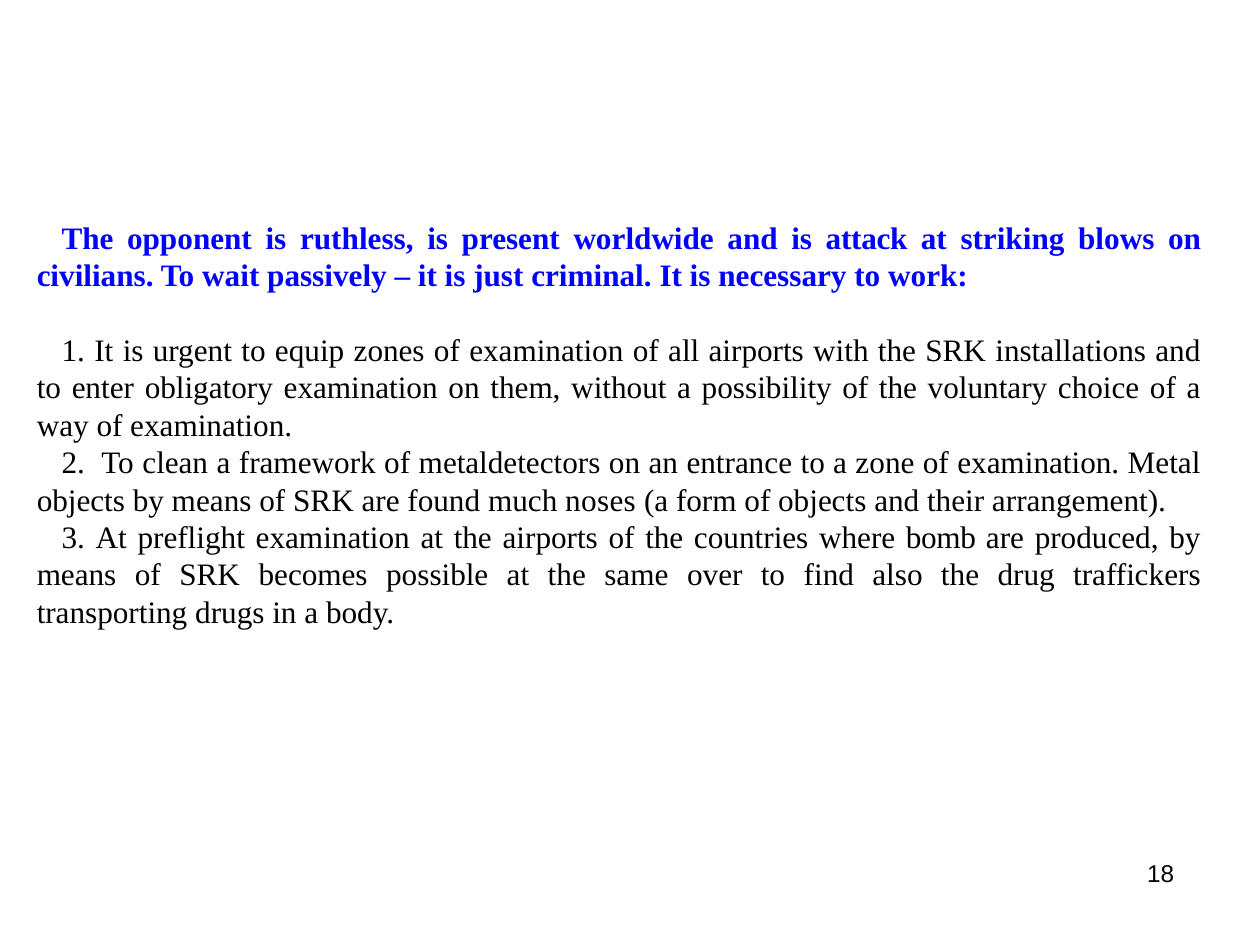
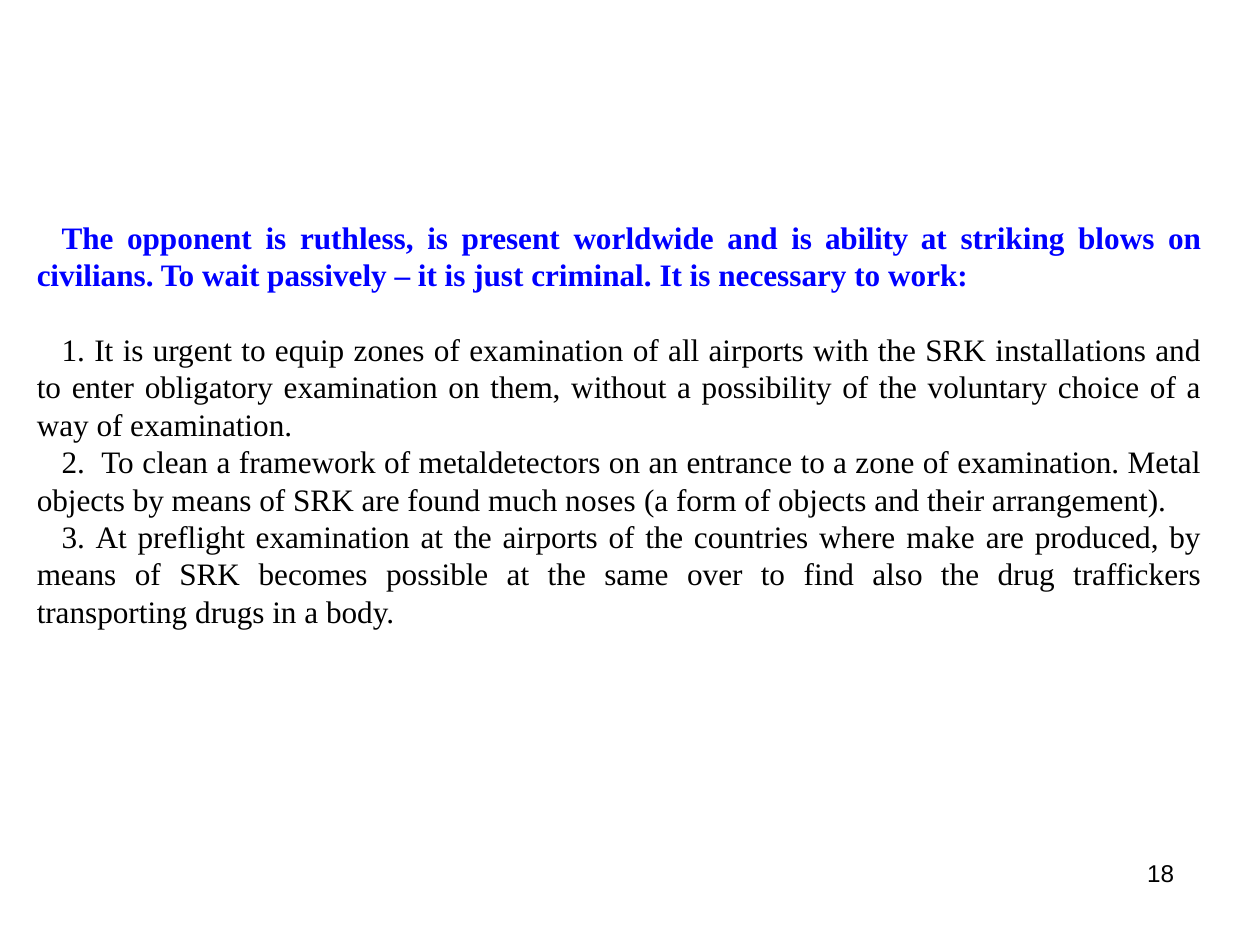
attack: attack -> ability
bomb: bomb -> make
